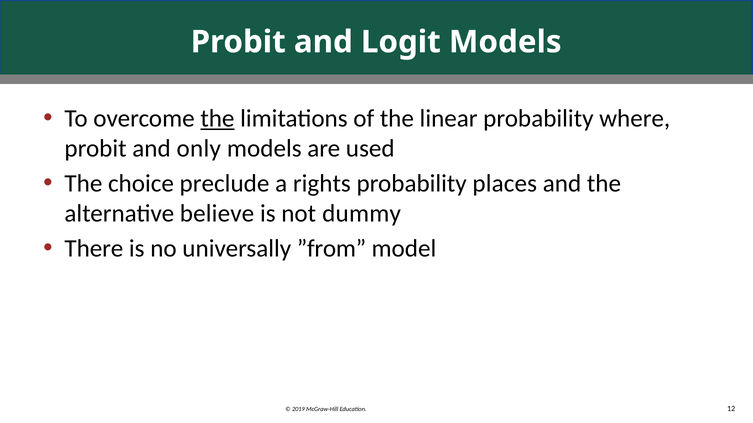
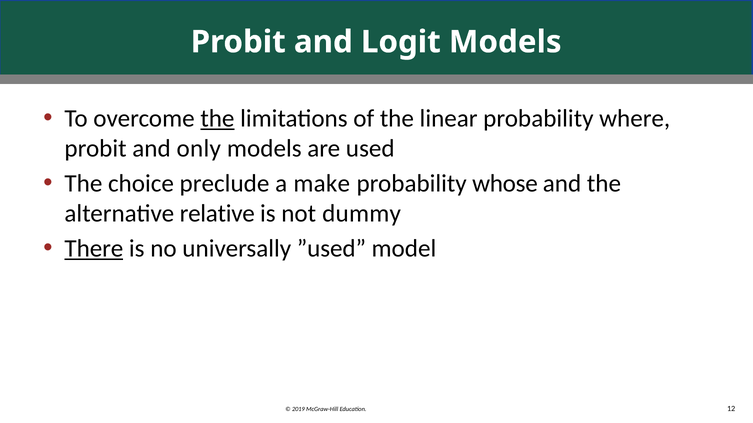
rights: rights -> make
places: places -> whose
believe: believe -> relative
There underline: none -> present
”from: ”from -> ”used
